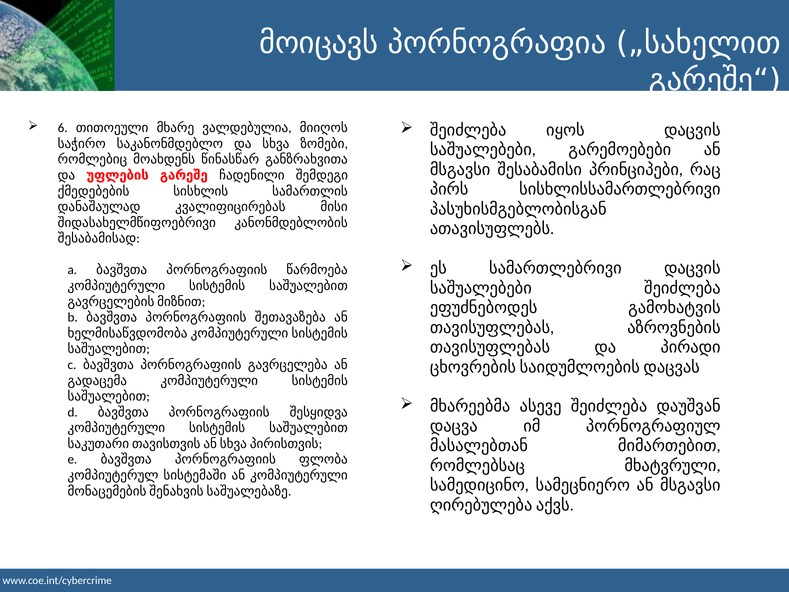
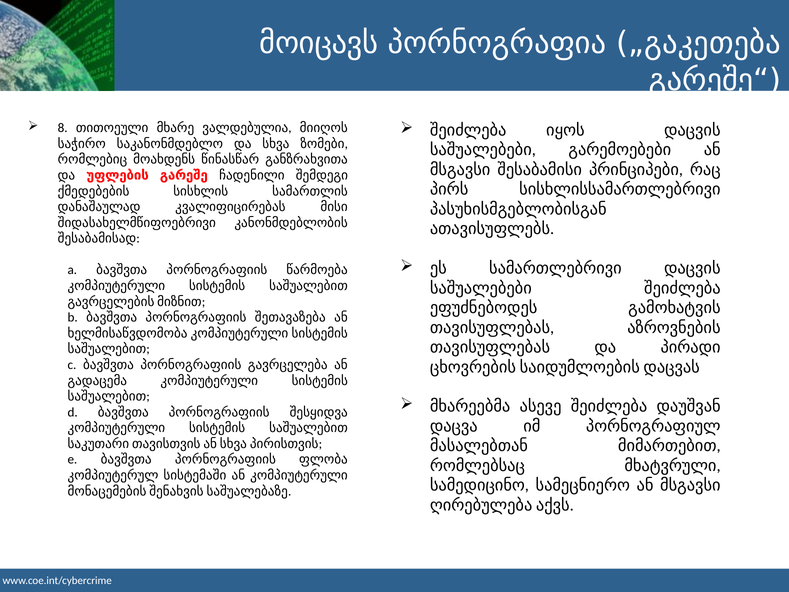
„სახელით: „სახელით -> „გაკეთება
6: 6 -> 8
